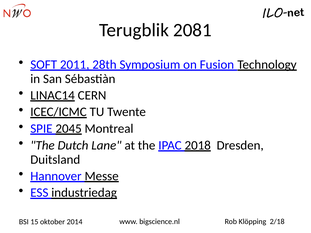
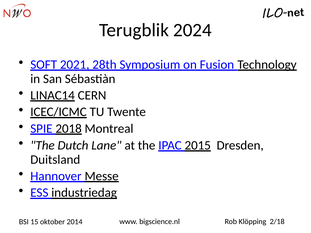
2081: 2081 -> 2024
2011: 2011 -> 2021
2045: 2045 -> 2018
2018: 2018 -> 2015
